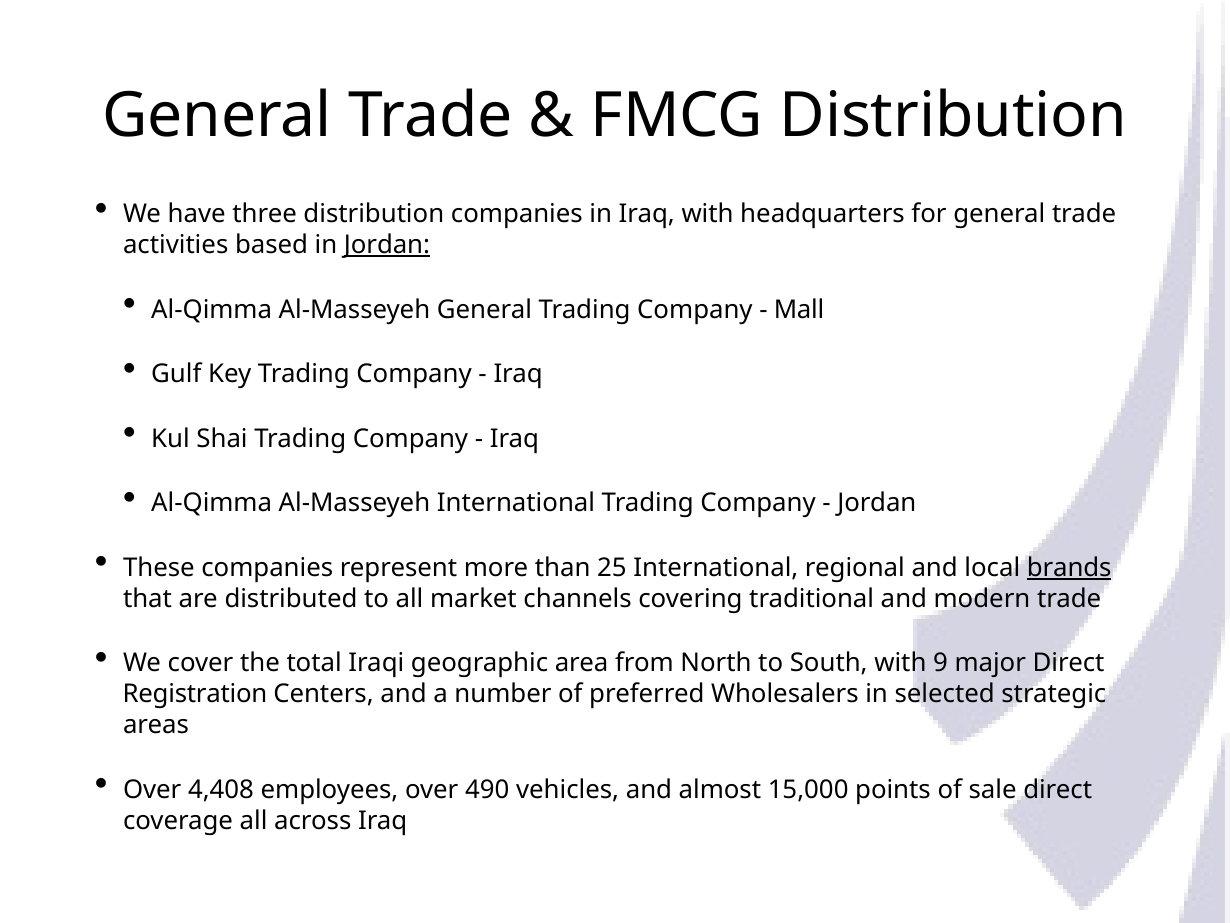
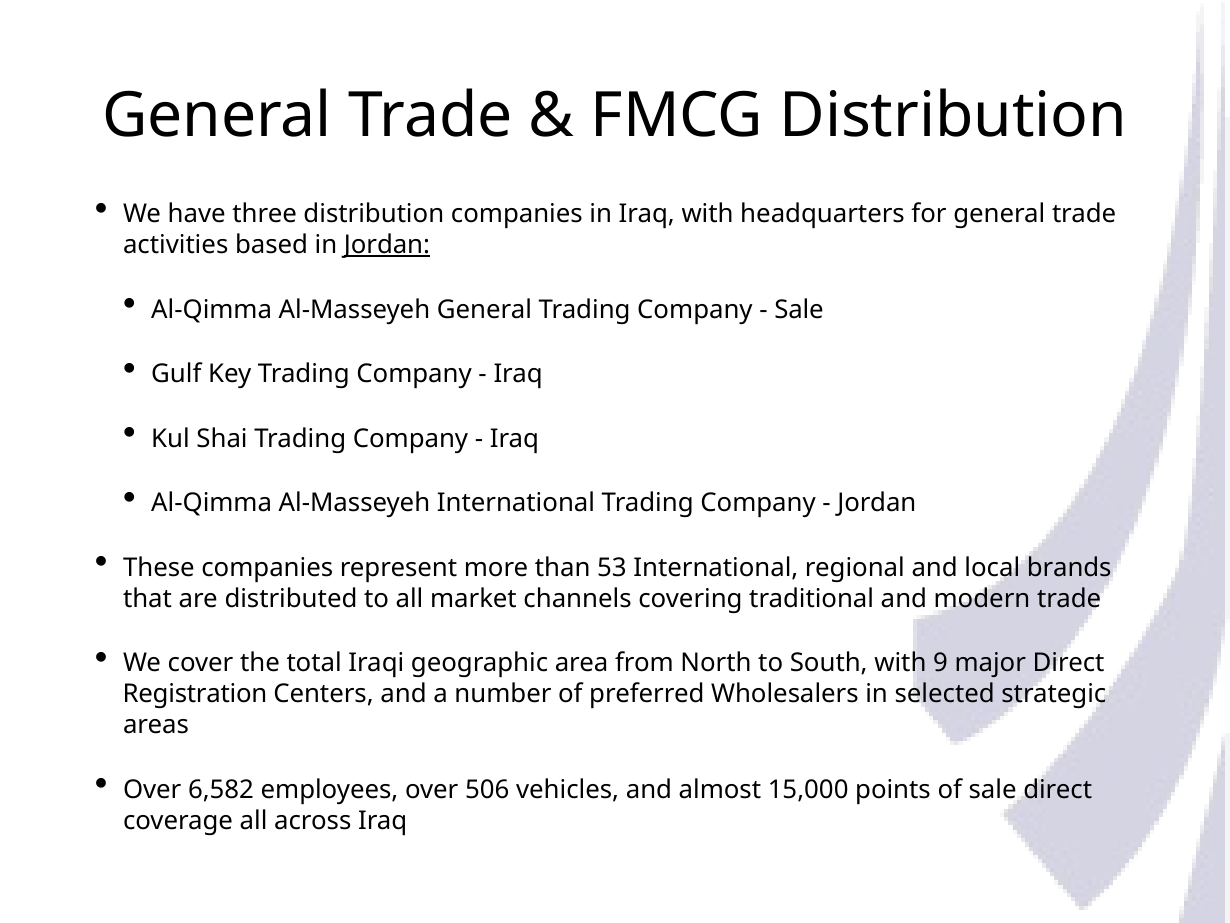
Mall at (799, 309): Mall -> Sale
25: 25 -> 53
brands underline: present -> none
4,408: 4,408 -> 6,582
490: 490 -> 506
